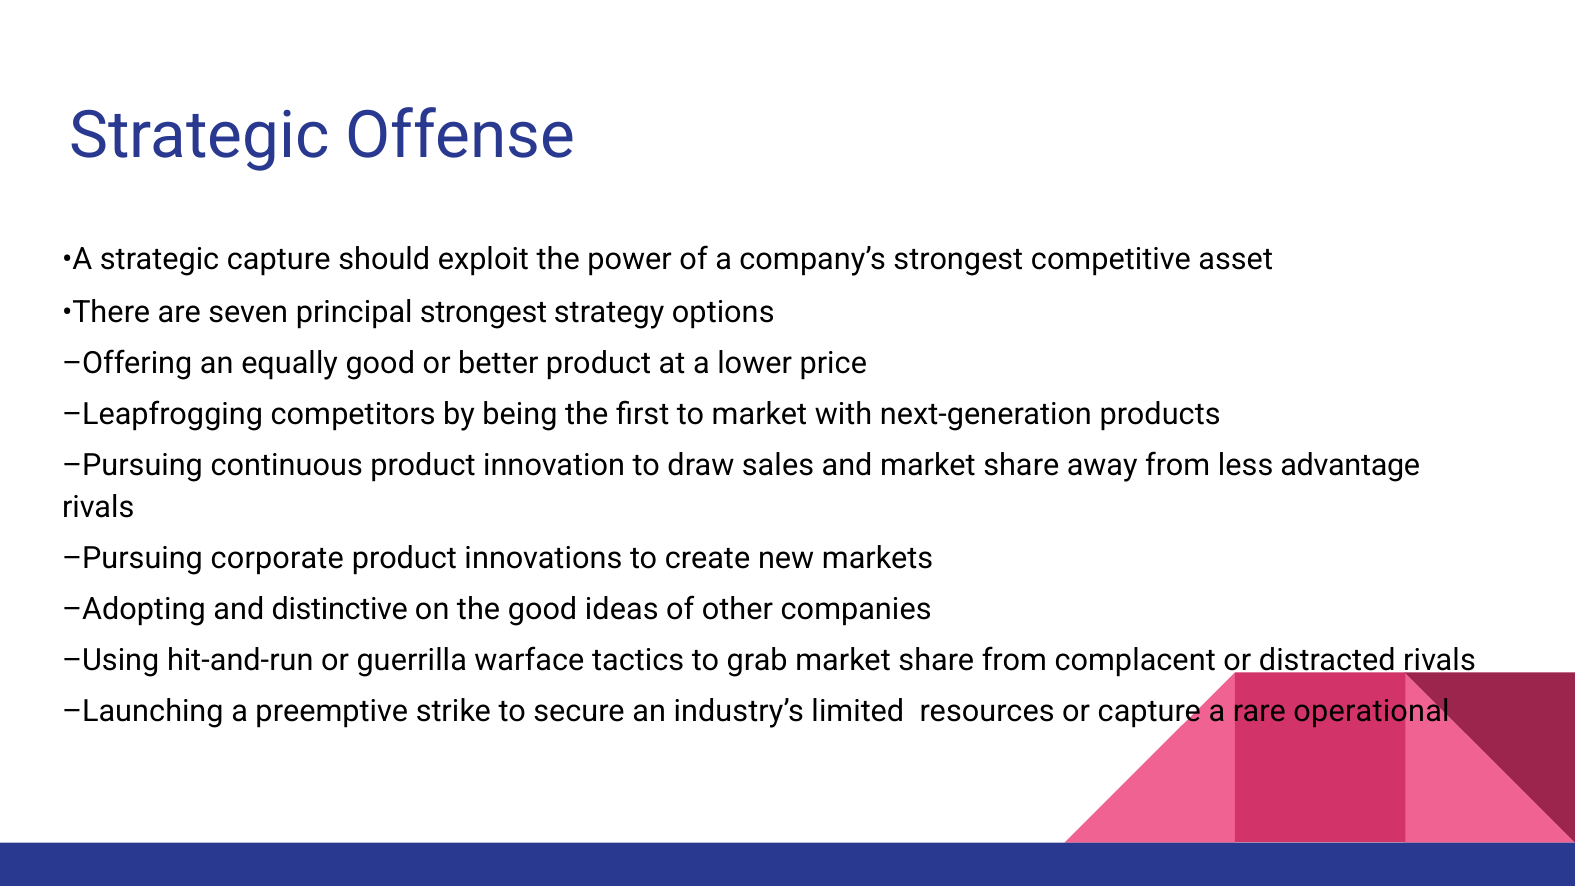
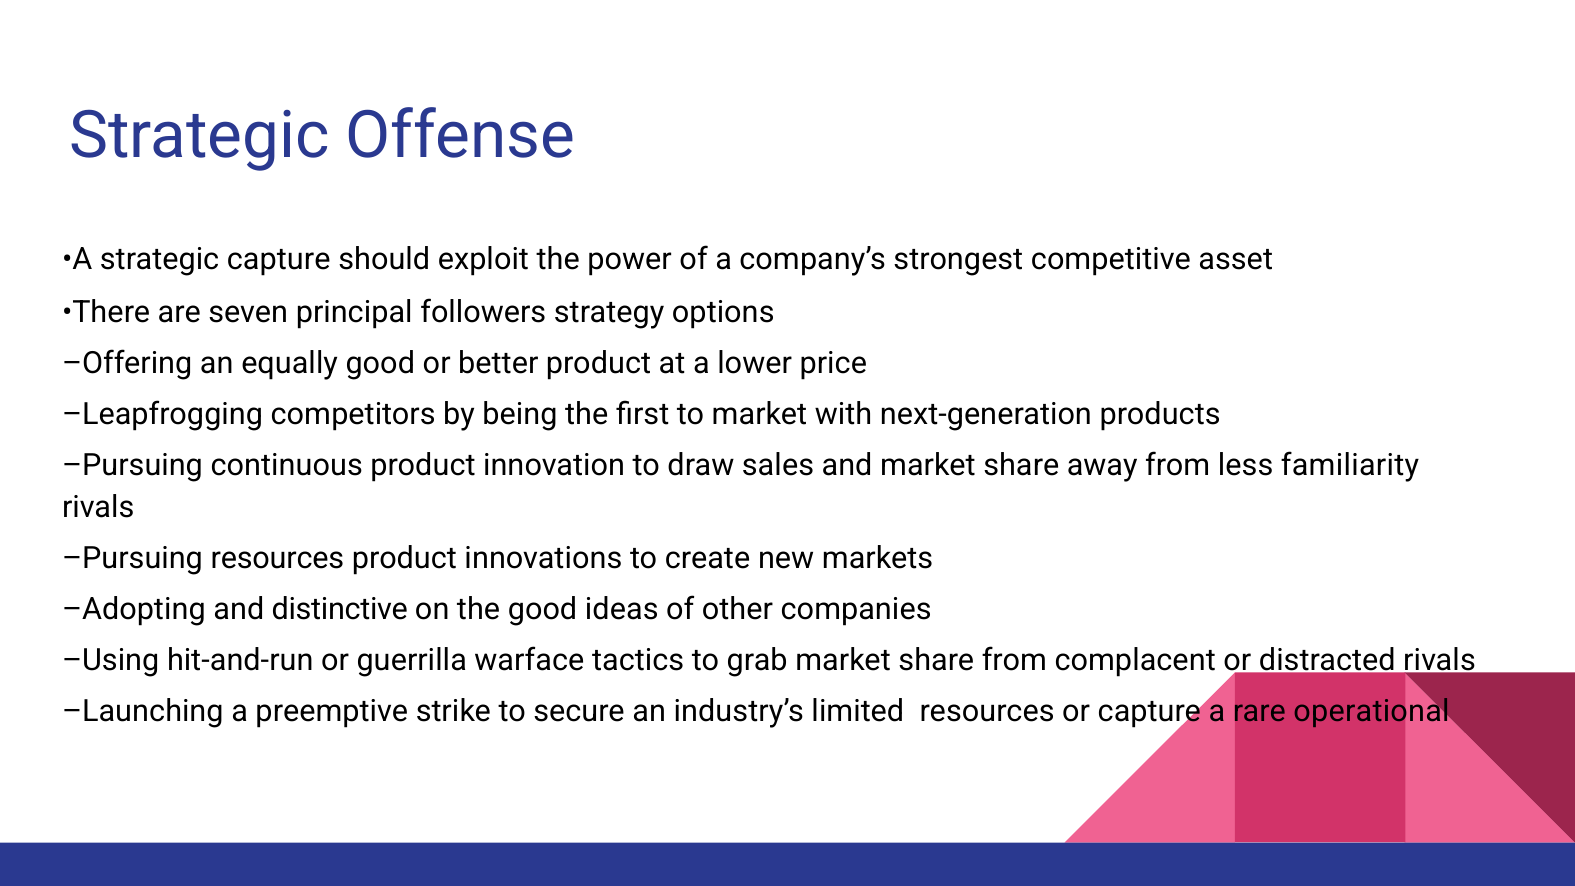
principal strongest: strongest -> followers
advantage: advantage -> familiarity
Pursuing corporate: corporate -> resources
